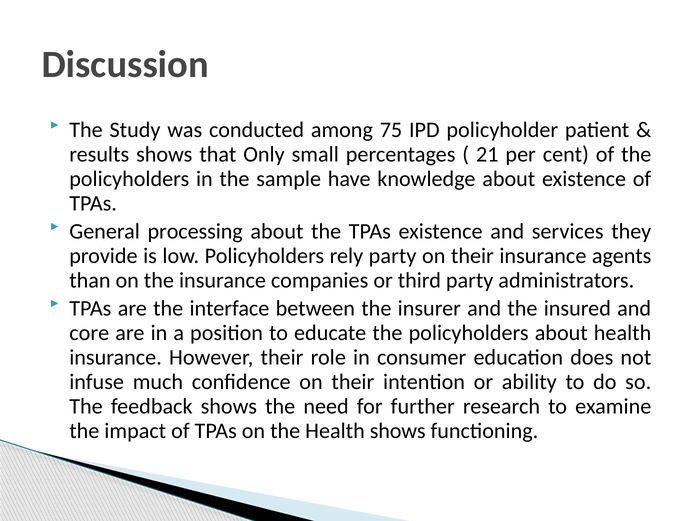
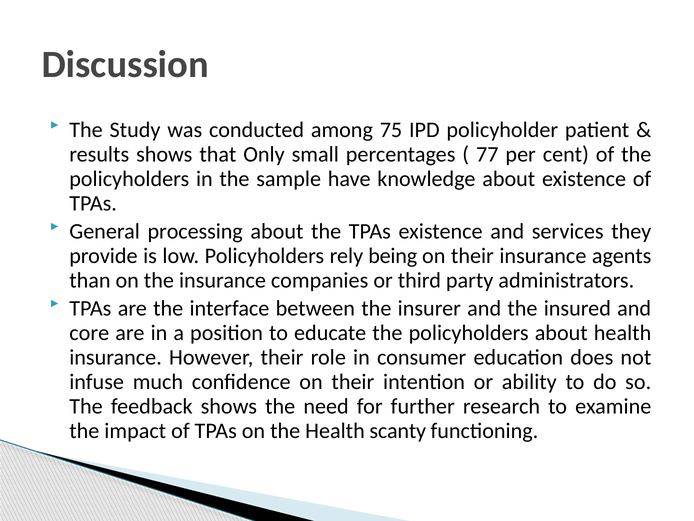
21: 21 -> 77
rely party: party -> being
Health shows: shows -> scanty
